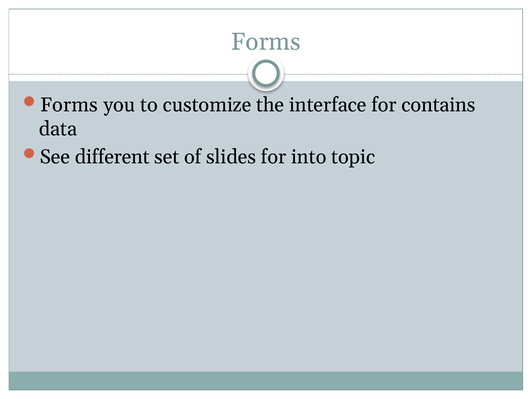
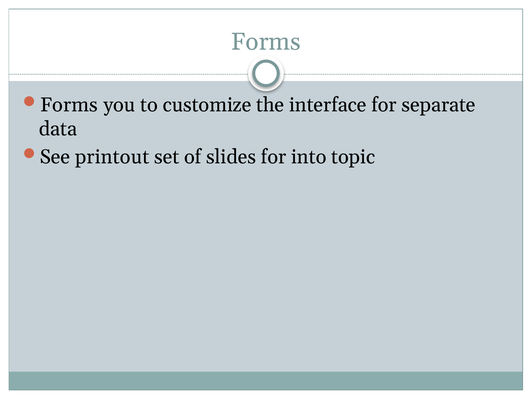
contains: contains -> separate
different: different -> printout
